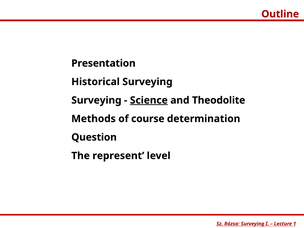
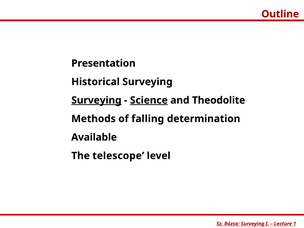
Surveying at (96, 100) underline: none -> present
course: course -> falling
Question: Question -> Available
represent: represent -> telescope
